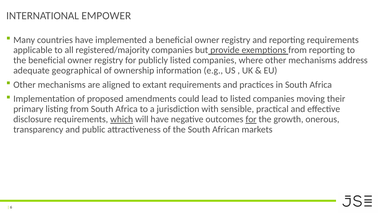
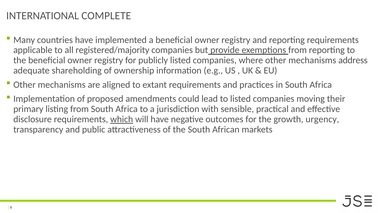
EMPOWER: EMPOWER -> COMPLETE
geographical: geographical -> shareholding
for at (251, 119) underline: present -> none
onerous: onerous -> urgency
